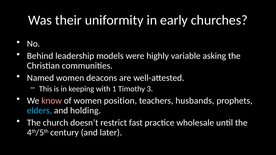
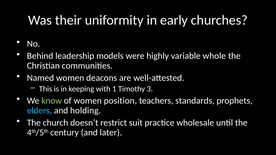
asking: asking -> whole
know colour: pink -> light green
husbands: husbands -> standards
fast: fast -> suit
